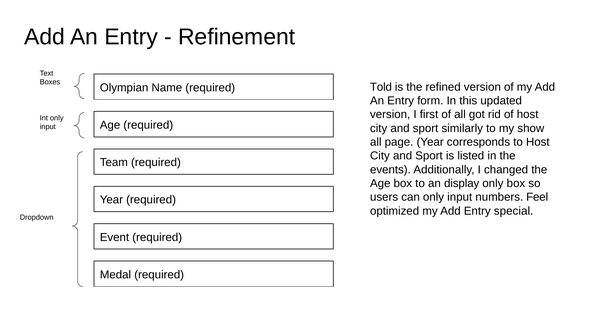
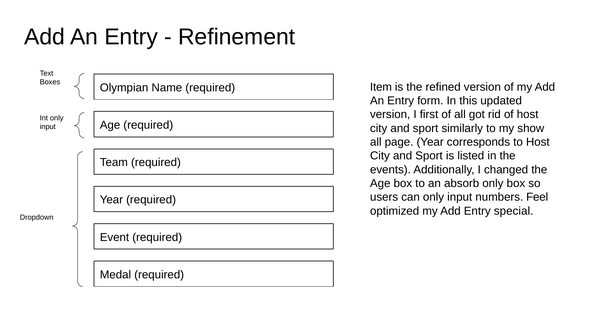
Told: Told -> Item
display: display -> absorb
